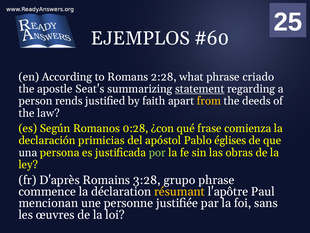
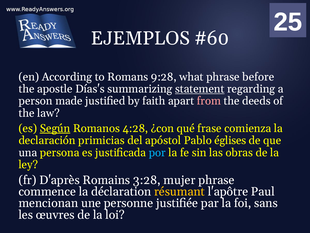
2:28: 2:28 -> 9:28
criado: criado -> before
Seat's: Seat's -> Días's
rends: rends -> made
from colour: yellow -> pink
Según underline: none -> present
0:28: 0:28 -> 4:28
por colour: light green -> light blue
grupo: grupo -> mujer
